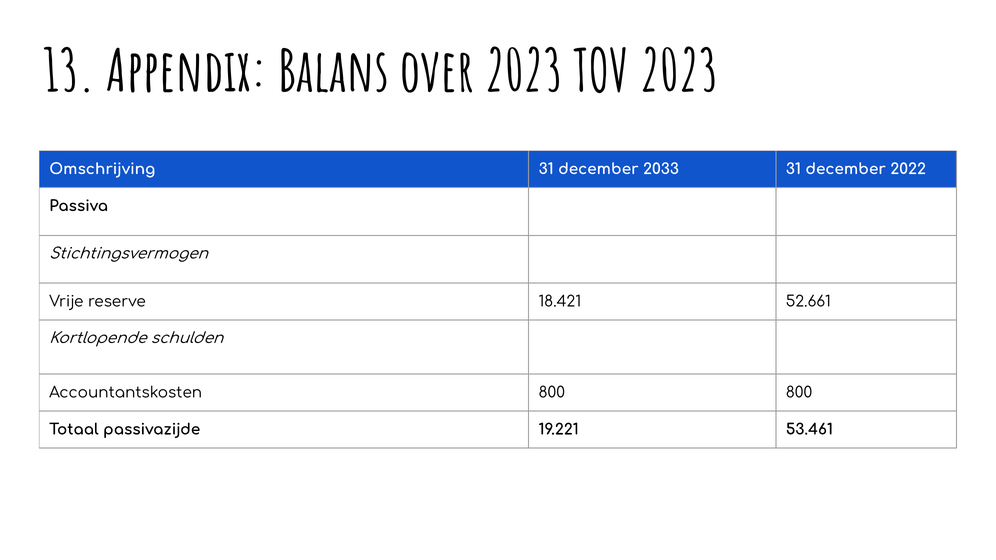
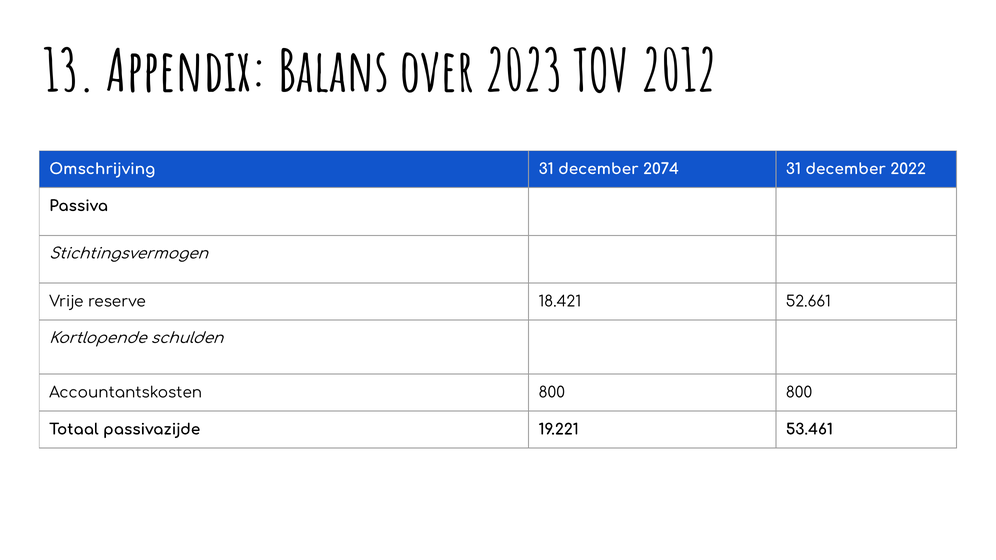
TOV 2023: 2023 -> 2012
2033: 2033 -> 2074
